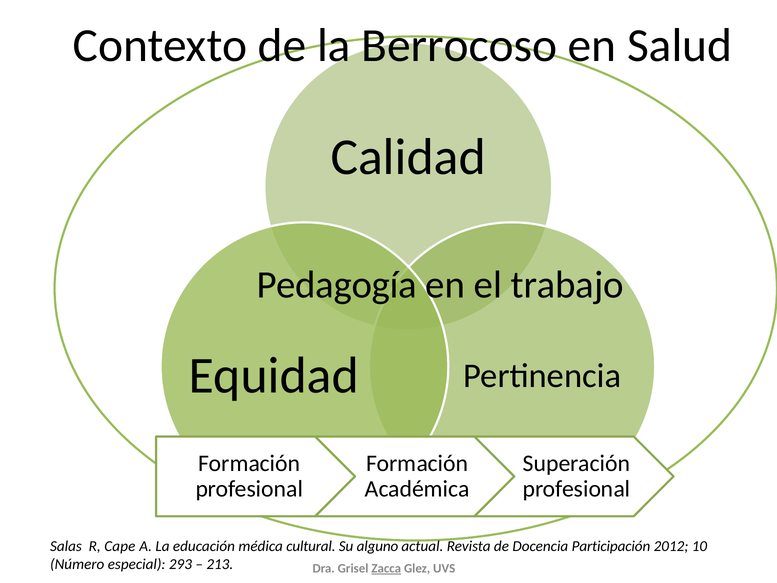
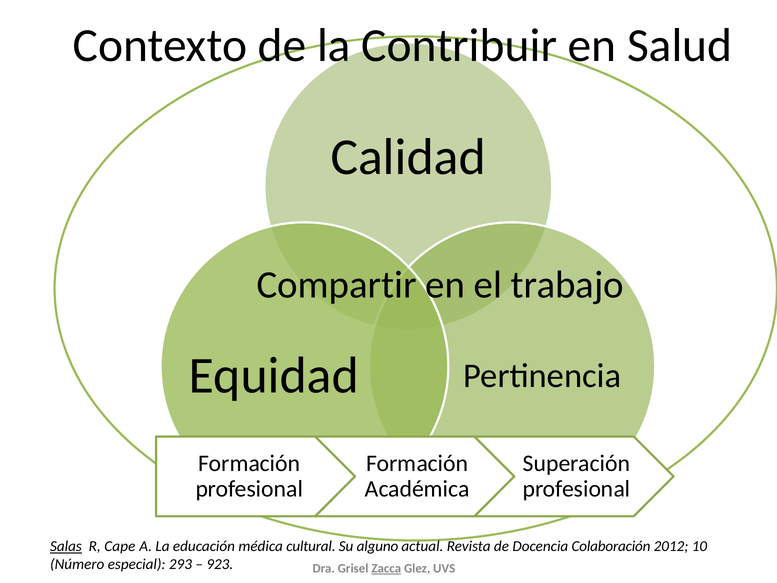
Berrocoso: Berrocoso -> Contribuir
Pedagogía: Pedagogía -> Compartir
Salas underline: none -> present
Participación: Participación -> Colaboración
213: 213 -> 923
